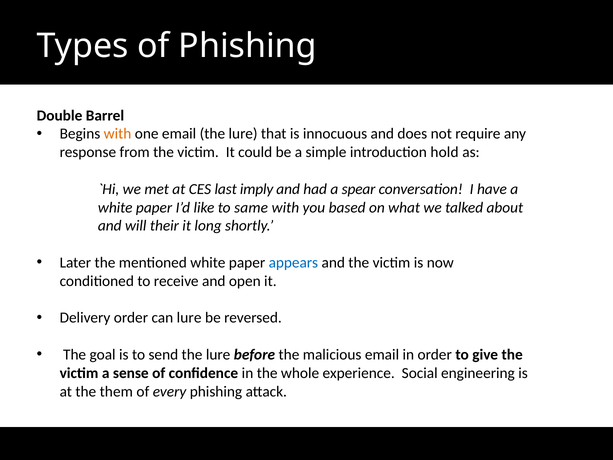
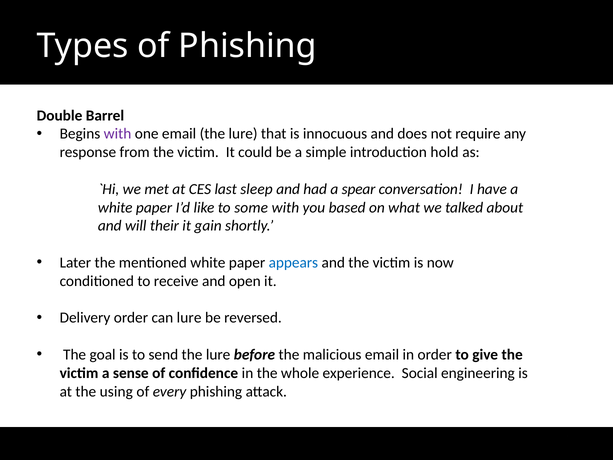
with at (118, 134) colour: orange -> purple
imply: imply -> sleep
same: same -> some
long: long -> gain
them: them -> using
